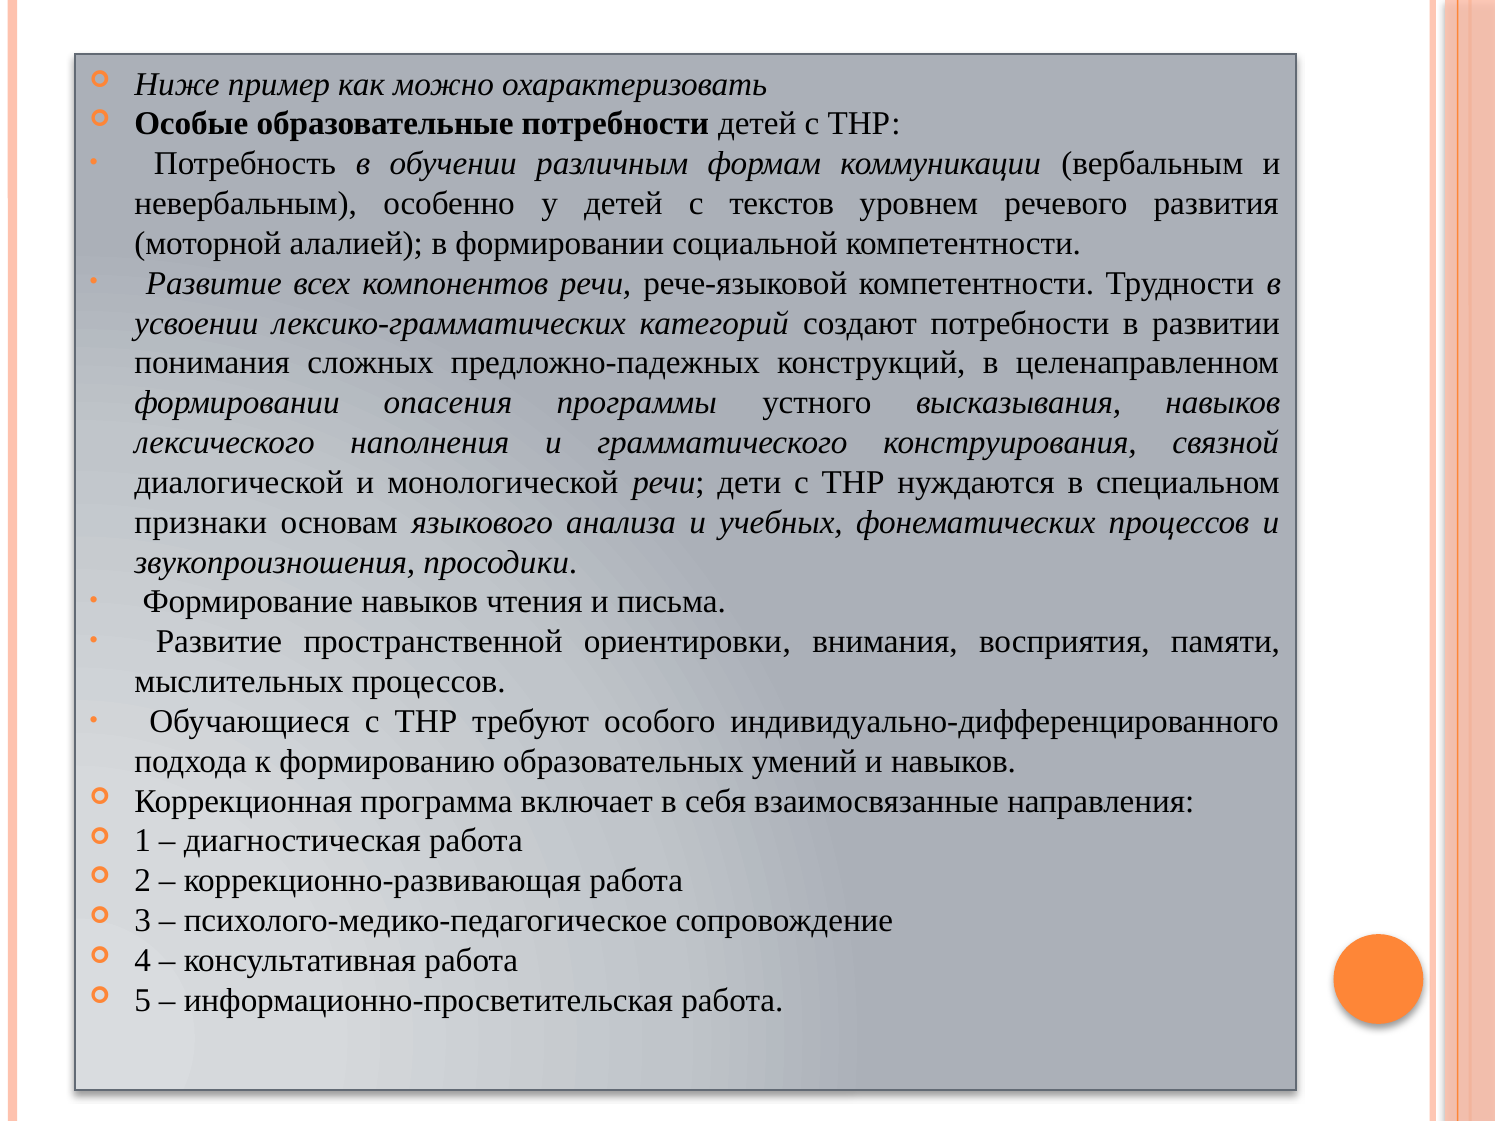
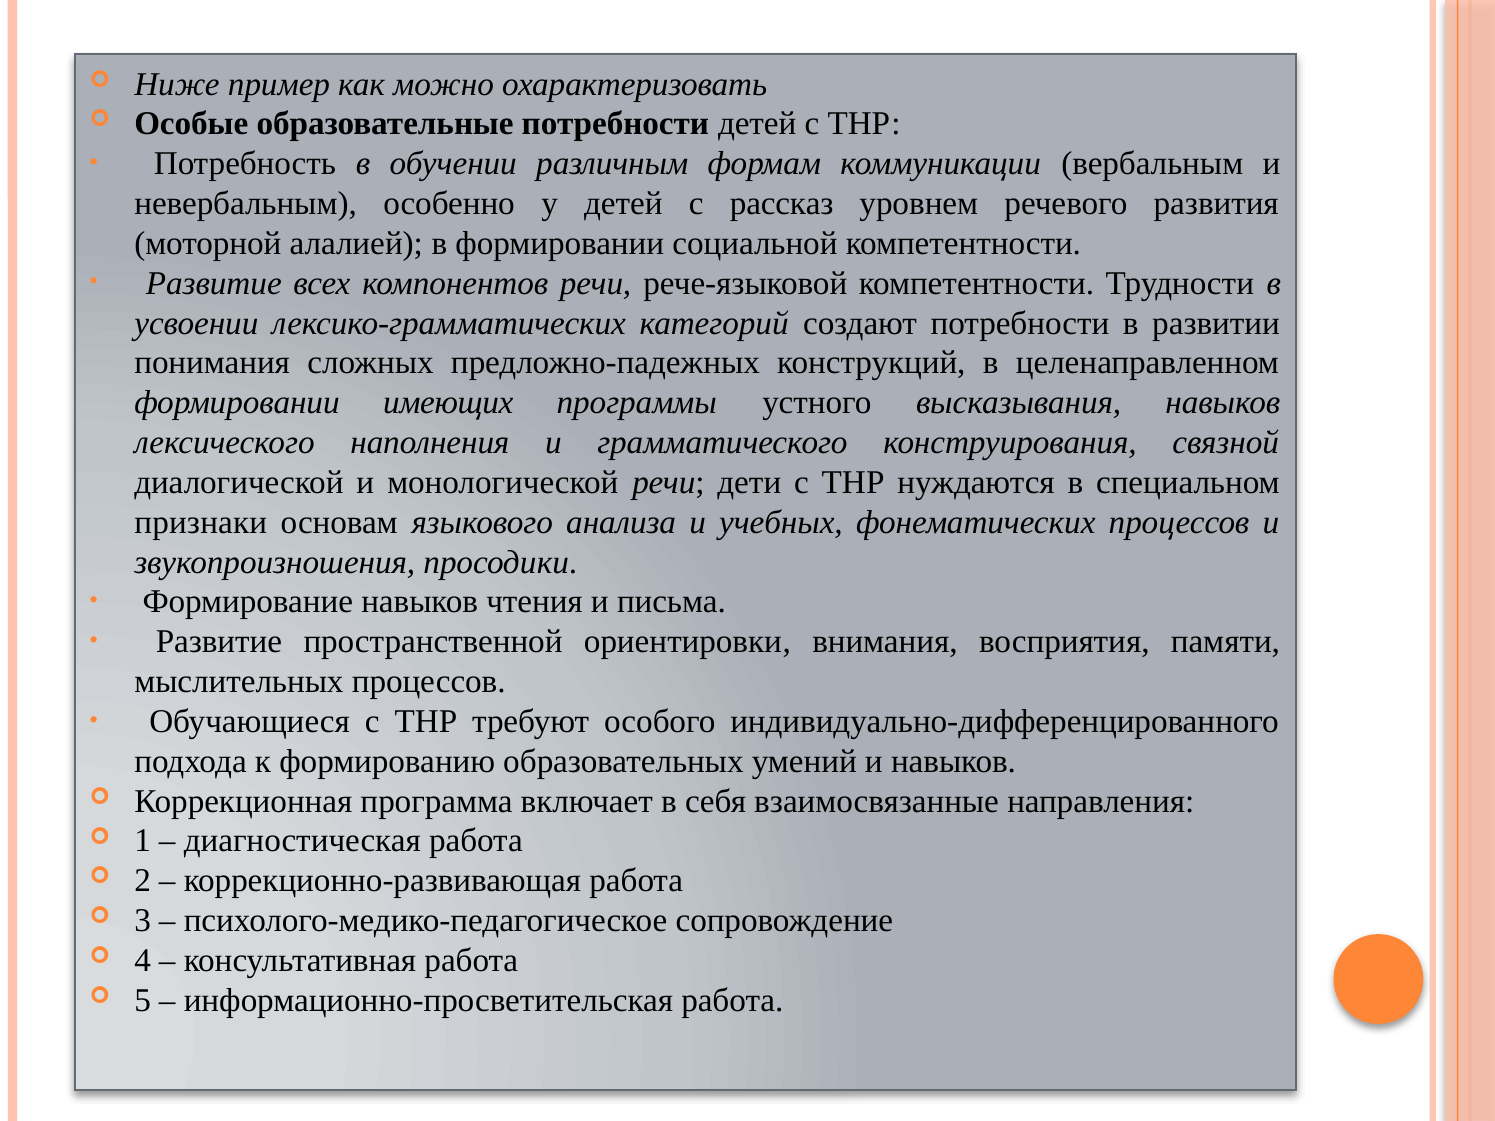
текстов: текстов -> рассказ
опасения: опасения -> имеющих
